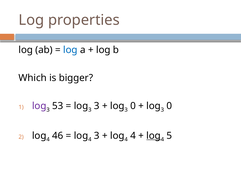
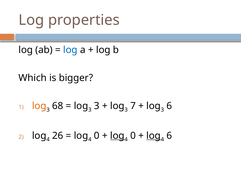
log at (39, 106) colour: purple -> orange
53: 53 -> 68
0 at (133, 106): 0 -> 7
0 at (169, 106): 0 -> 6
46: 46 -> 26
3 at (97, 135): 3 -> 0
log at (117, 135) underline: none -> present
4 at (133, 135): 4 -> 0
4 5: 5 -> 6
